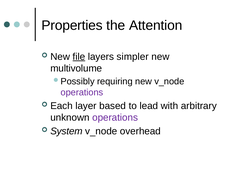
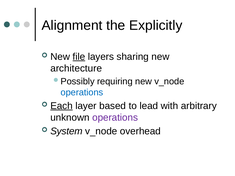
Properties: Properties -> Alignment
Attention: Attention -> Explicitly
simpler: simpler -> sharing
multivolume: multivolume -> architecture
operations at (82, 93) colour: purple -> blue
Each underline: none -> present
